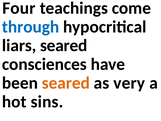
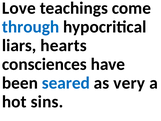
Four: Four -> Love
liars seared: seared -> hearts
seared at (66, 83) colour: orange -> blue
